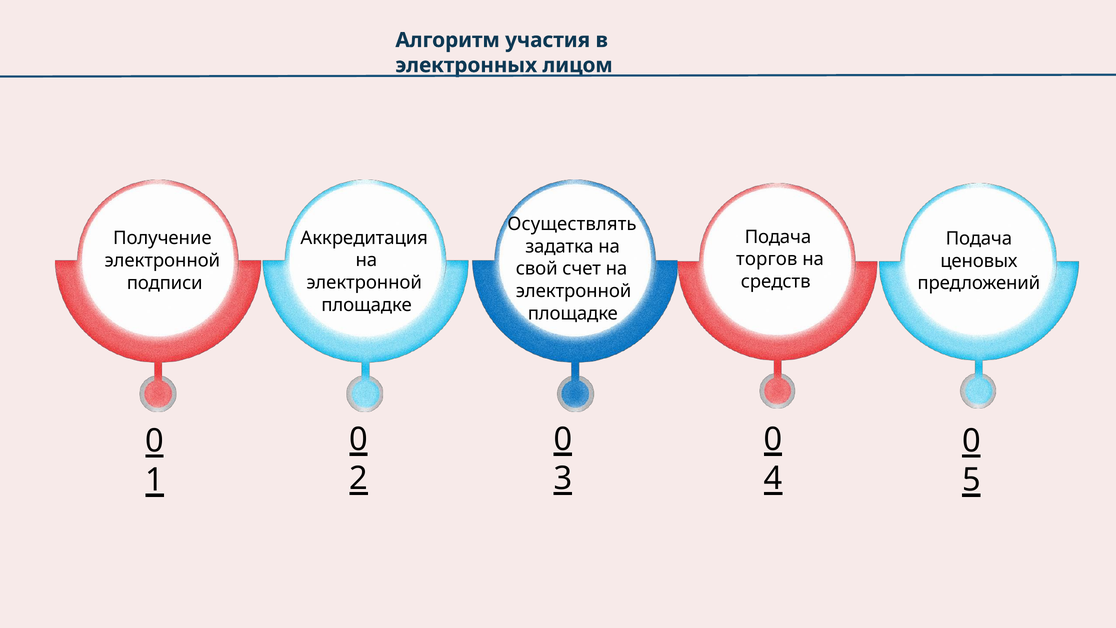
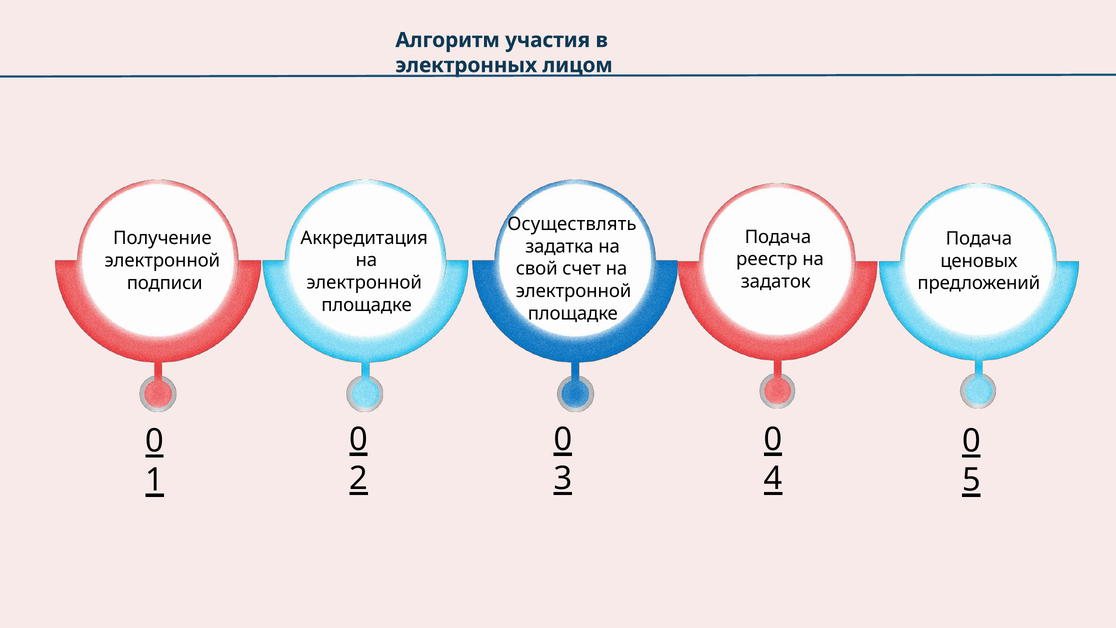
торгов: торгов -> реестр
средств: средств -> задаток
